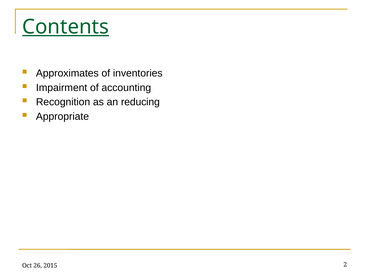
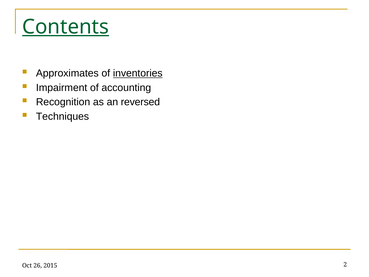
inventories underline: none -> present
reducing: reducing -> reversed
Appropriate: Appropriate -> Techniques
